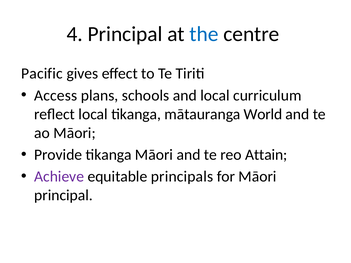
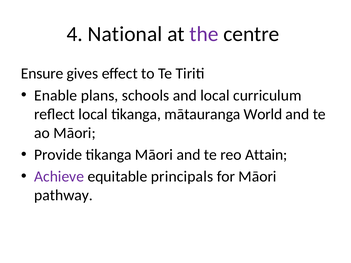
4 Principal: Principal -> National
the colour: blue -> purple
Pacific: Pacific -> Ensure
Access: Access -> Enable
principal at (64, 195): principal -> pathway
